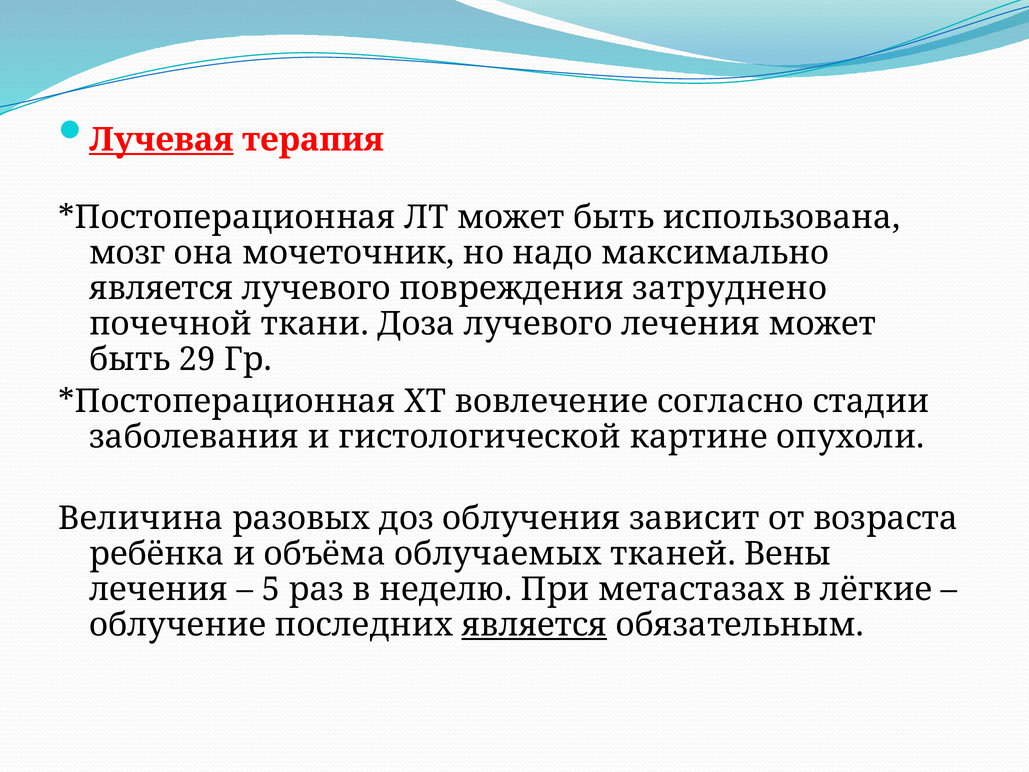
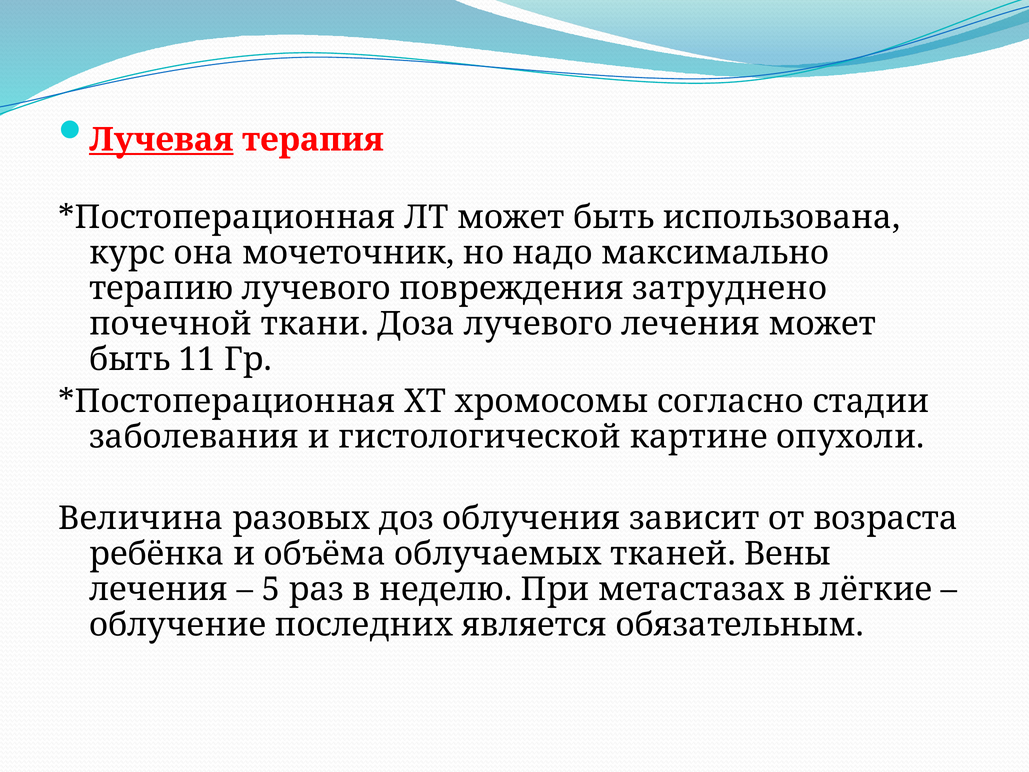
мозг: мозг -> курс
является at (161, 288): является -> терапию
29: 29 -> 11
вовлечение: вовлечение -> хромосомы
является at (534, 625) underline: present -> none
